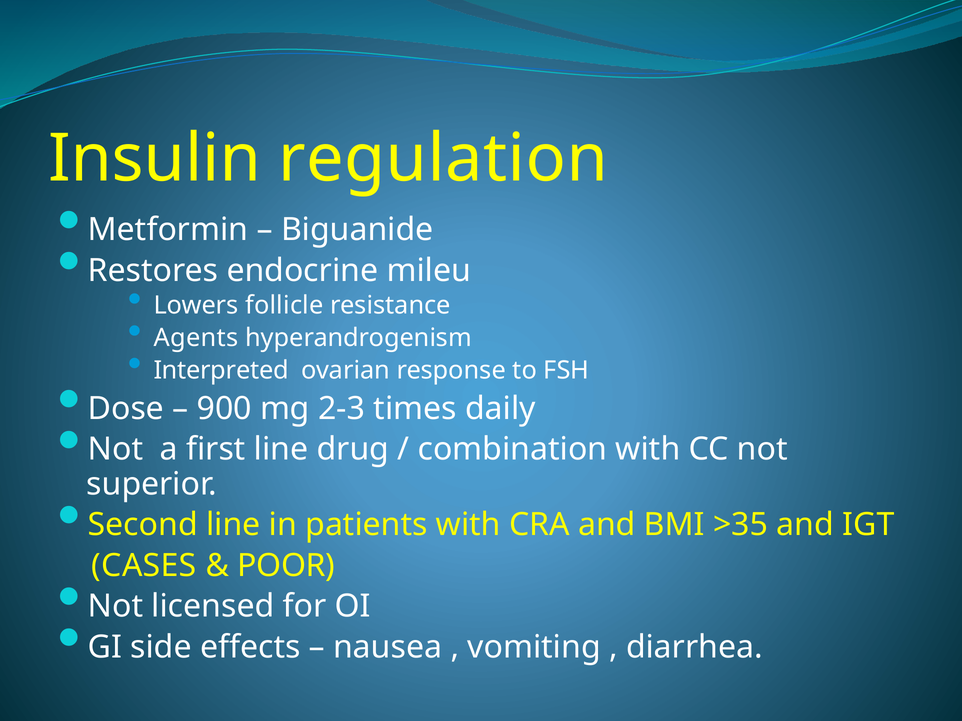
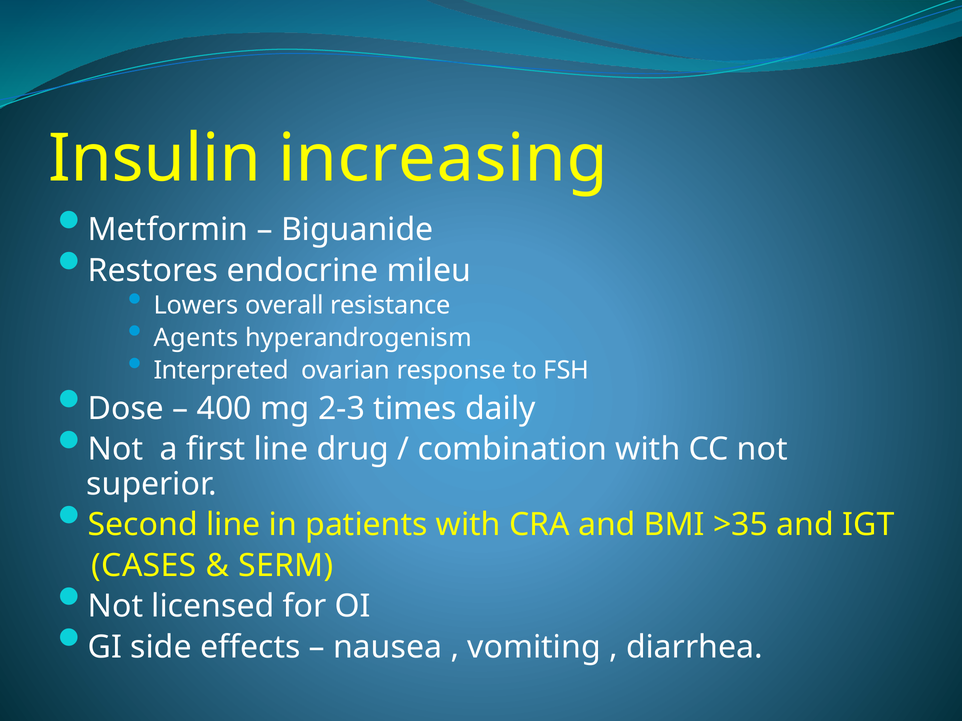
regulation: regulation -> increasing
follicle: follicle -> overall
900: 900 -> 400
POOR: POOR -> SERM
